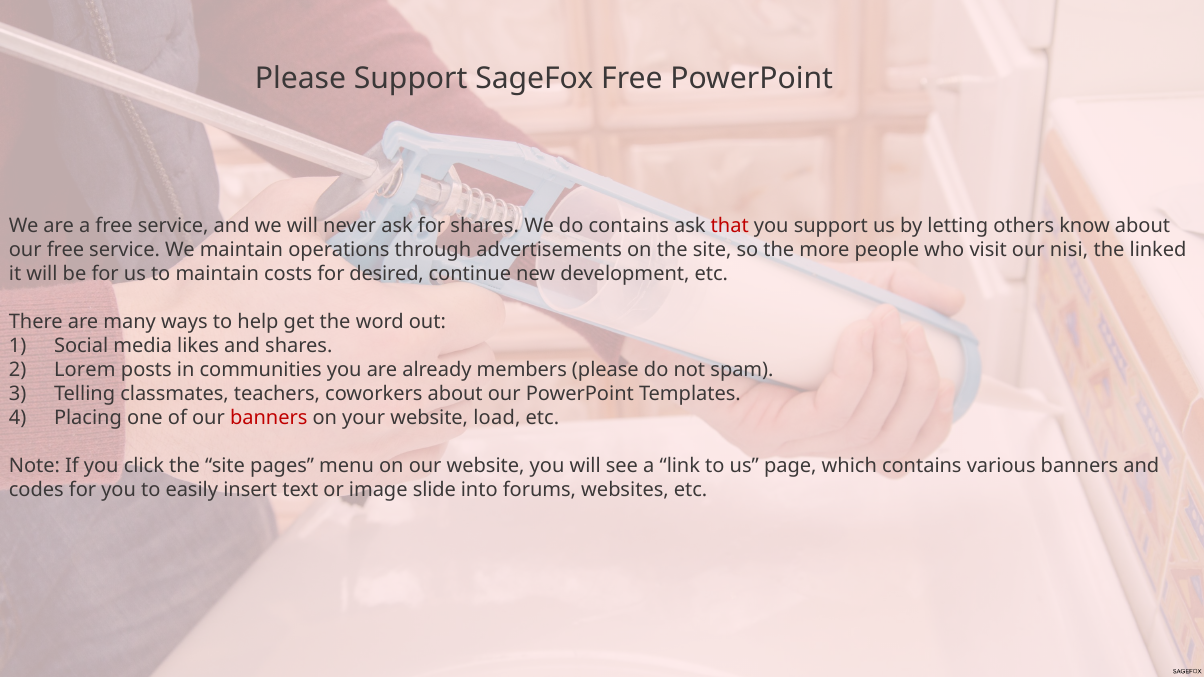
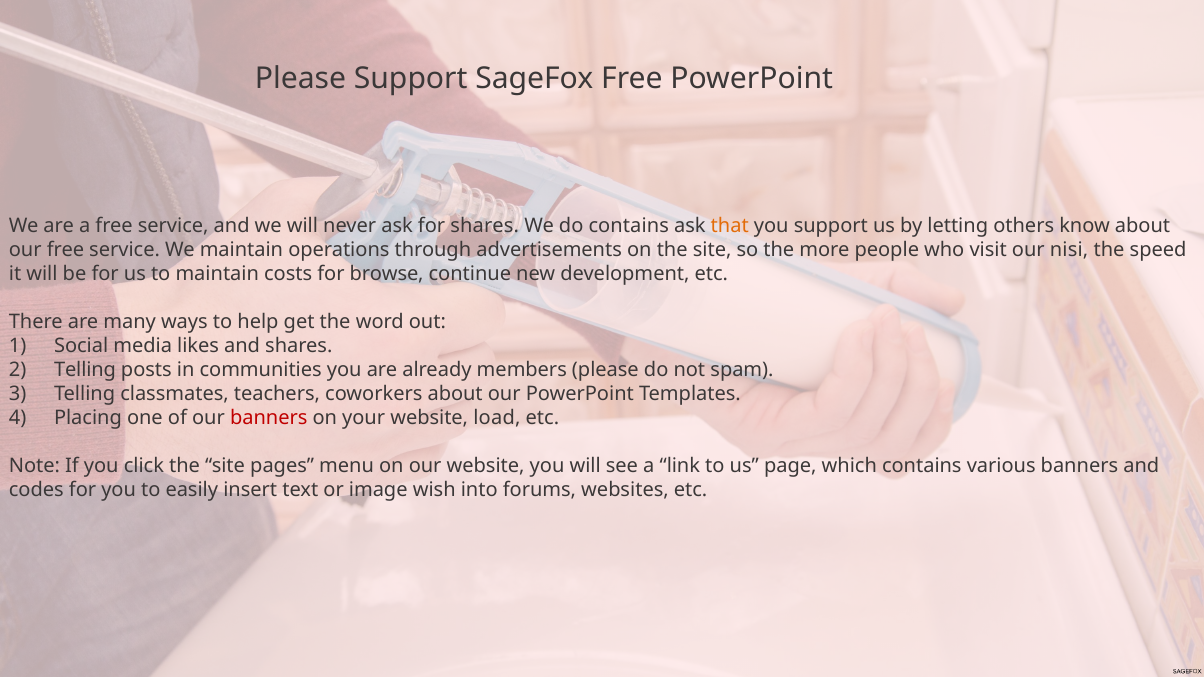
that colour: red -> orange
linked: linked -> speed
desired: desired -> browse
Lorem at (85, 370): Lorem -> Telling
slide: slide -> wish
